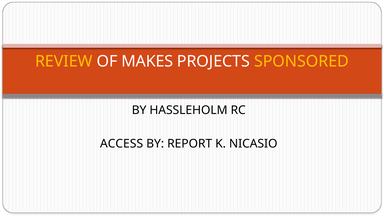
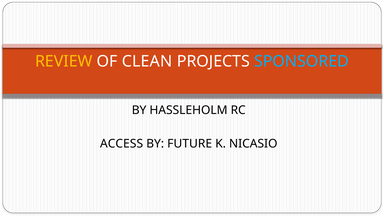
MAKES: MAKES -> CLEAN
SPONSORED colour: yellow -> light blue
REPORT: REPORT -> FUTURE
